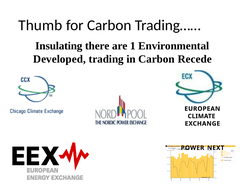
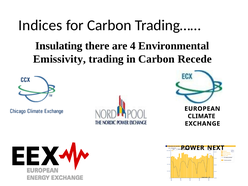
Thumb: Thumb -> Indices
1: 1 -> 4
Developed: Developed -> Emissivity
